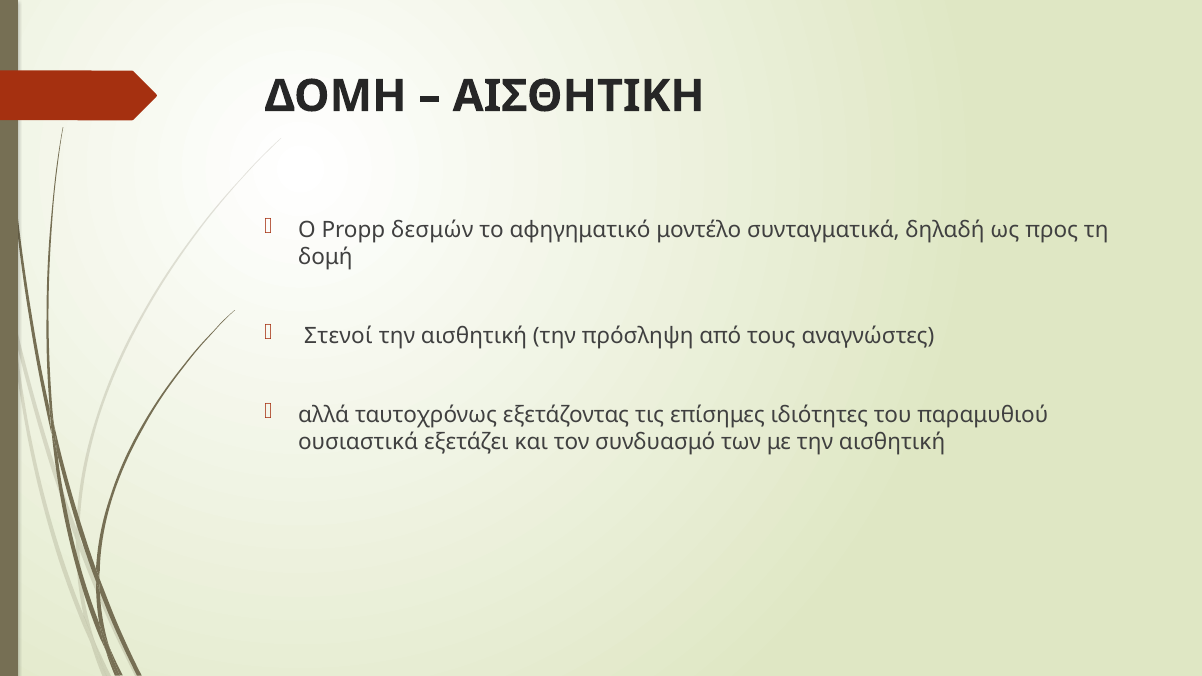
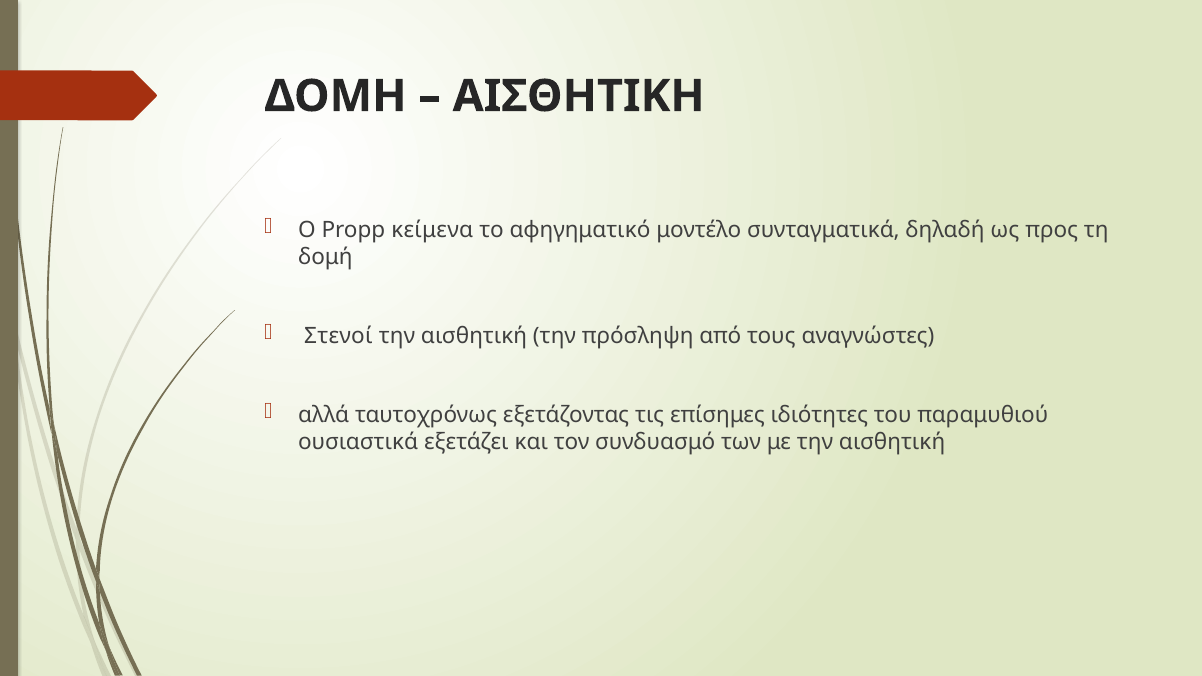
δεσμών: δεσμών -> κείμενα
